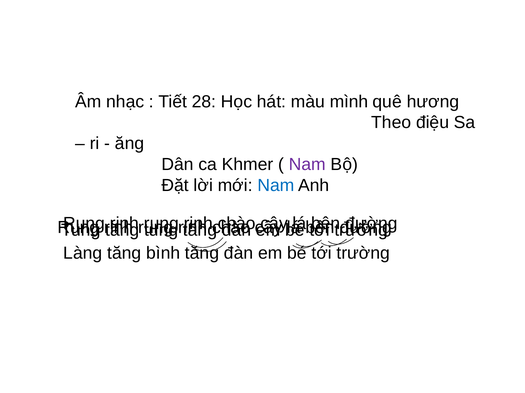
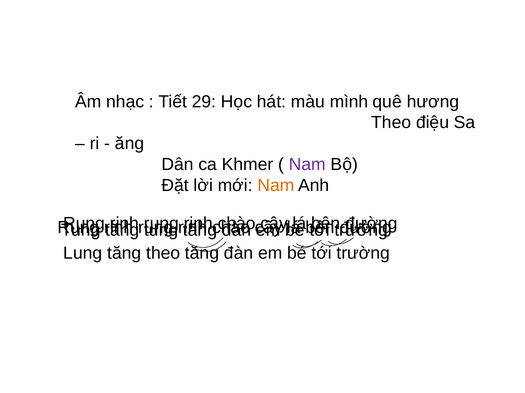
28: 28 -> 29
Nam at (276, 186) colour: blue -> orange
Làng: Làng -> Lung
tăng bình: bình -> theo
